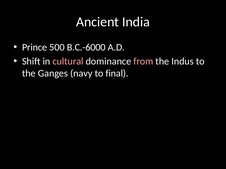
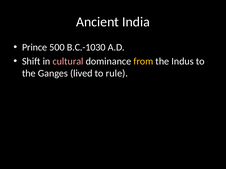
B.C.-6000: B.C.-6000 -> B.C.-1030
from colour: pink -> yellow
navy: navy -> lived
final: final -> rule
